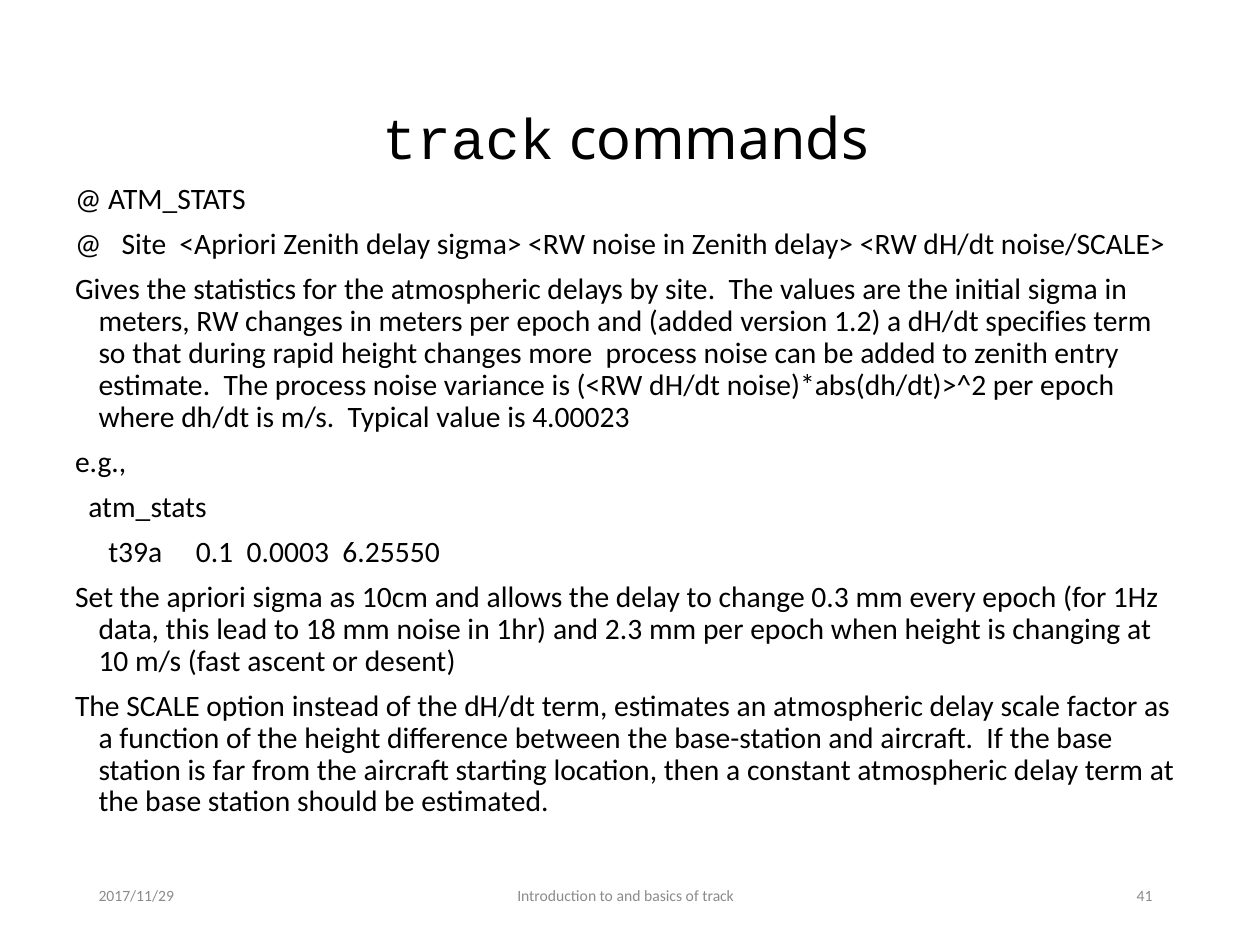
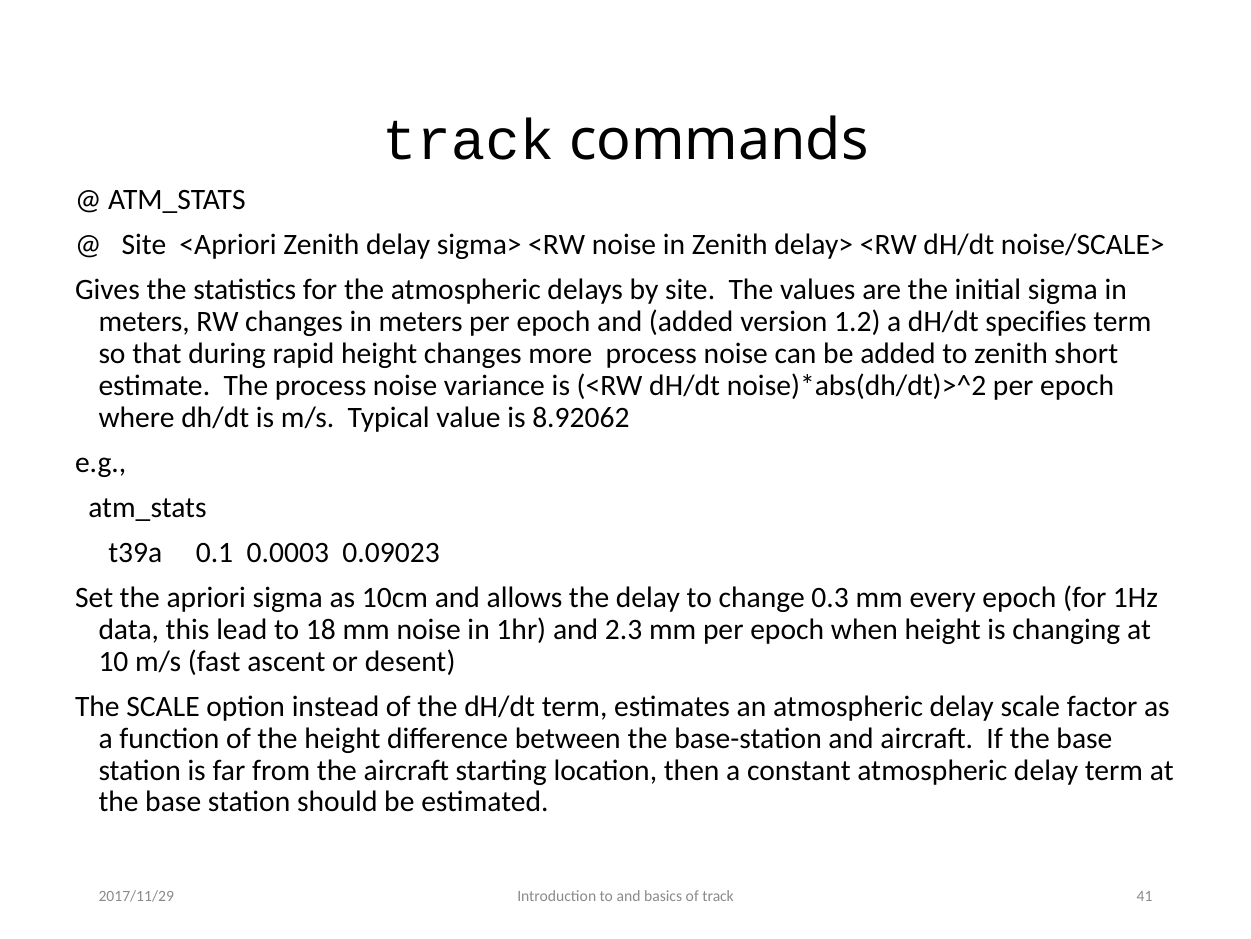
entry: entry -> short
4.00023: 4.00023 -> 8.92062
6.25550: 6.25550 -> 0.09023
